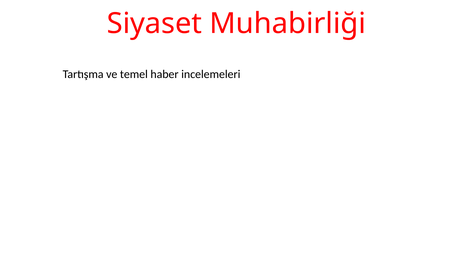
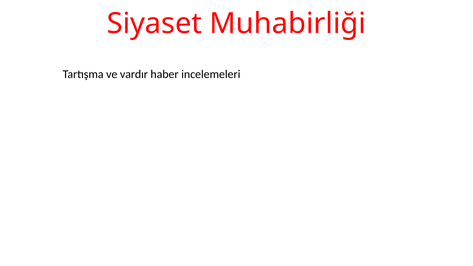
temel: temel -> vardır
